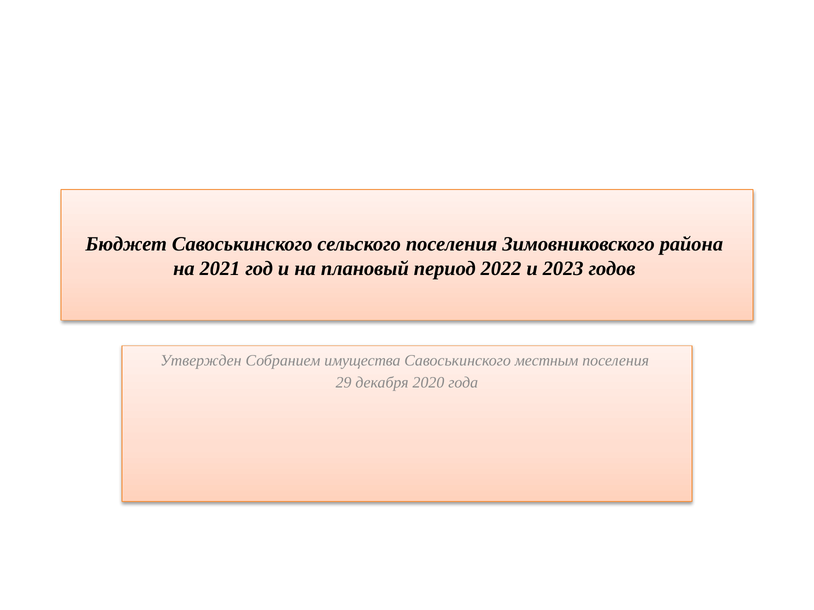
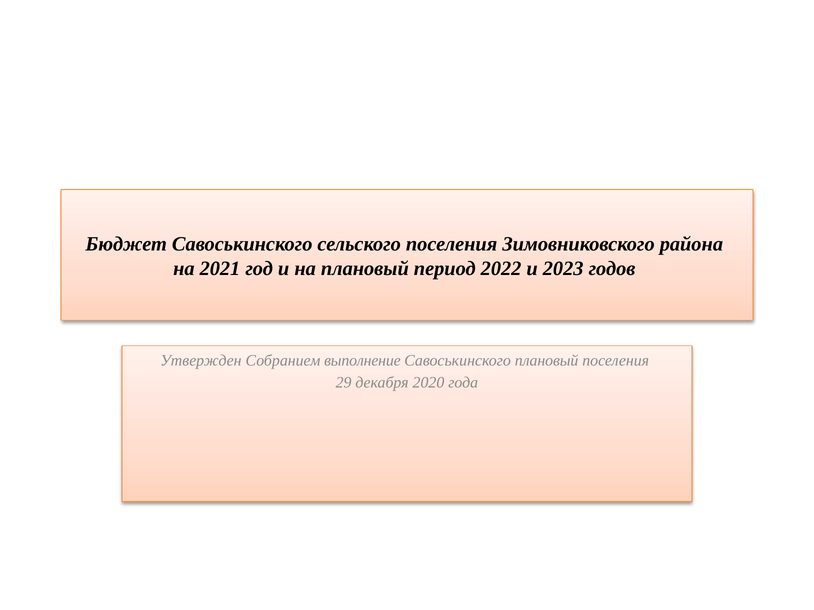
имущества: имущества -> выполнение
Савоськинского местным: местным -> плановый
